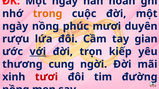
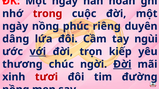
trong colour: orange -> red
mươi: mươi -> riêng
rượu: rượu -> dâng
gian: gian -> ngùi
cung: cung -> chúc
Đời at (122, 65) underline: none -> present
